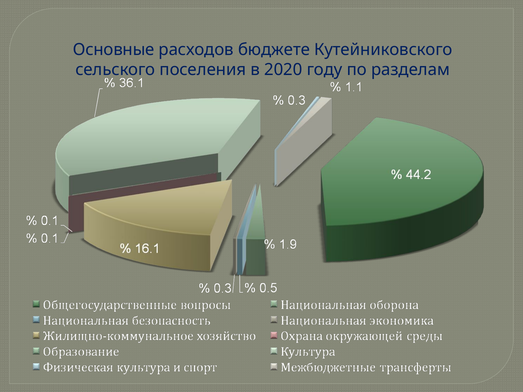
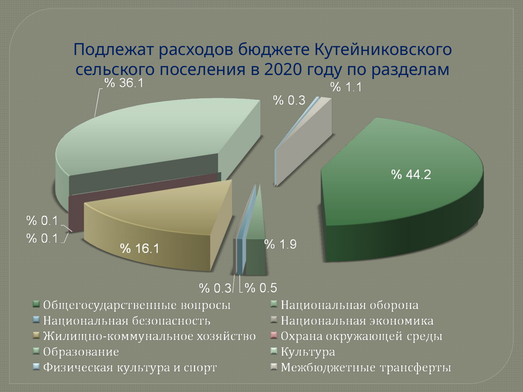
Основные: Основные -> Подлежат
